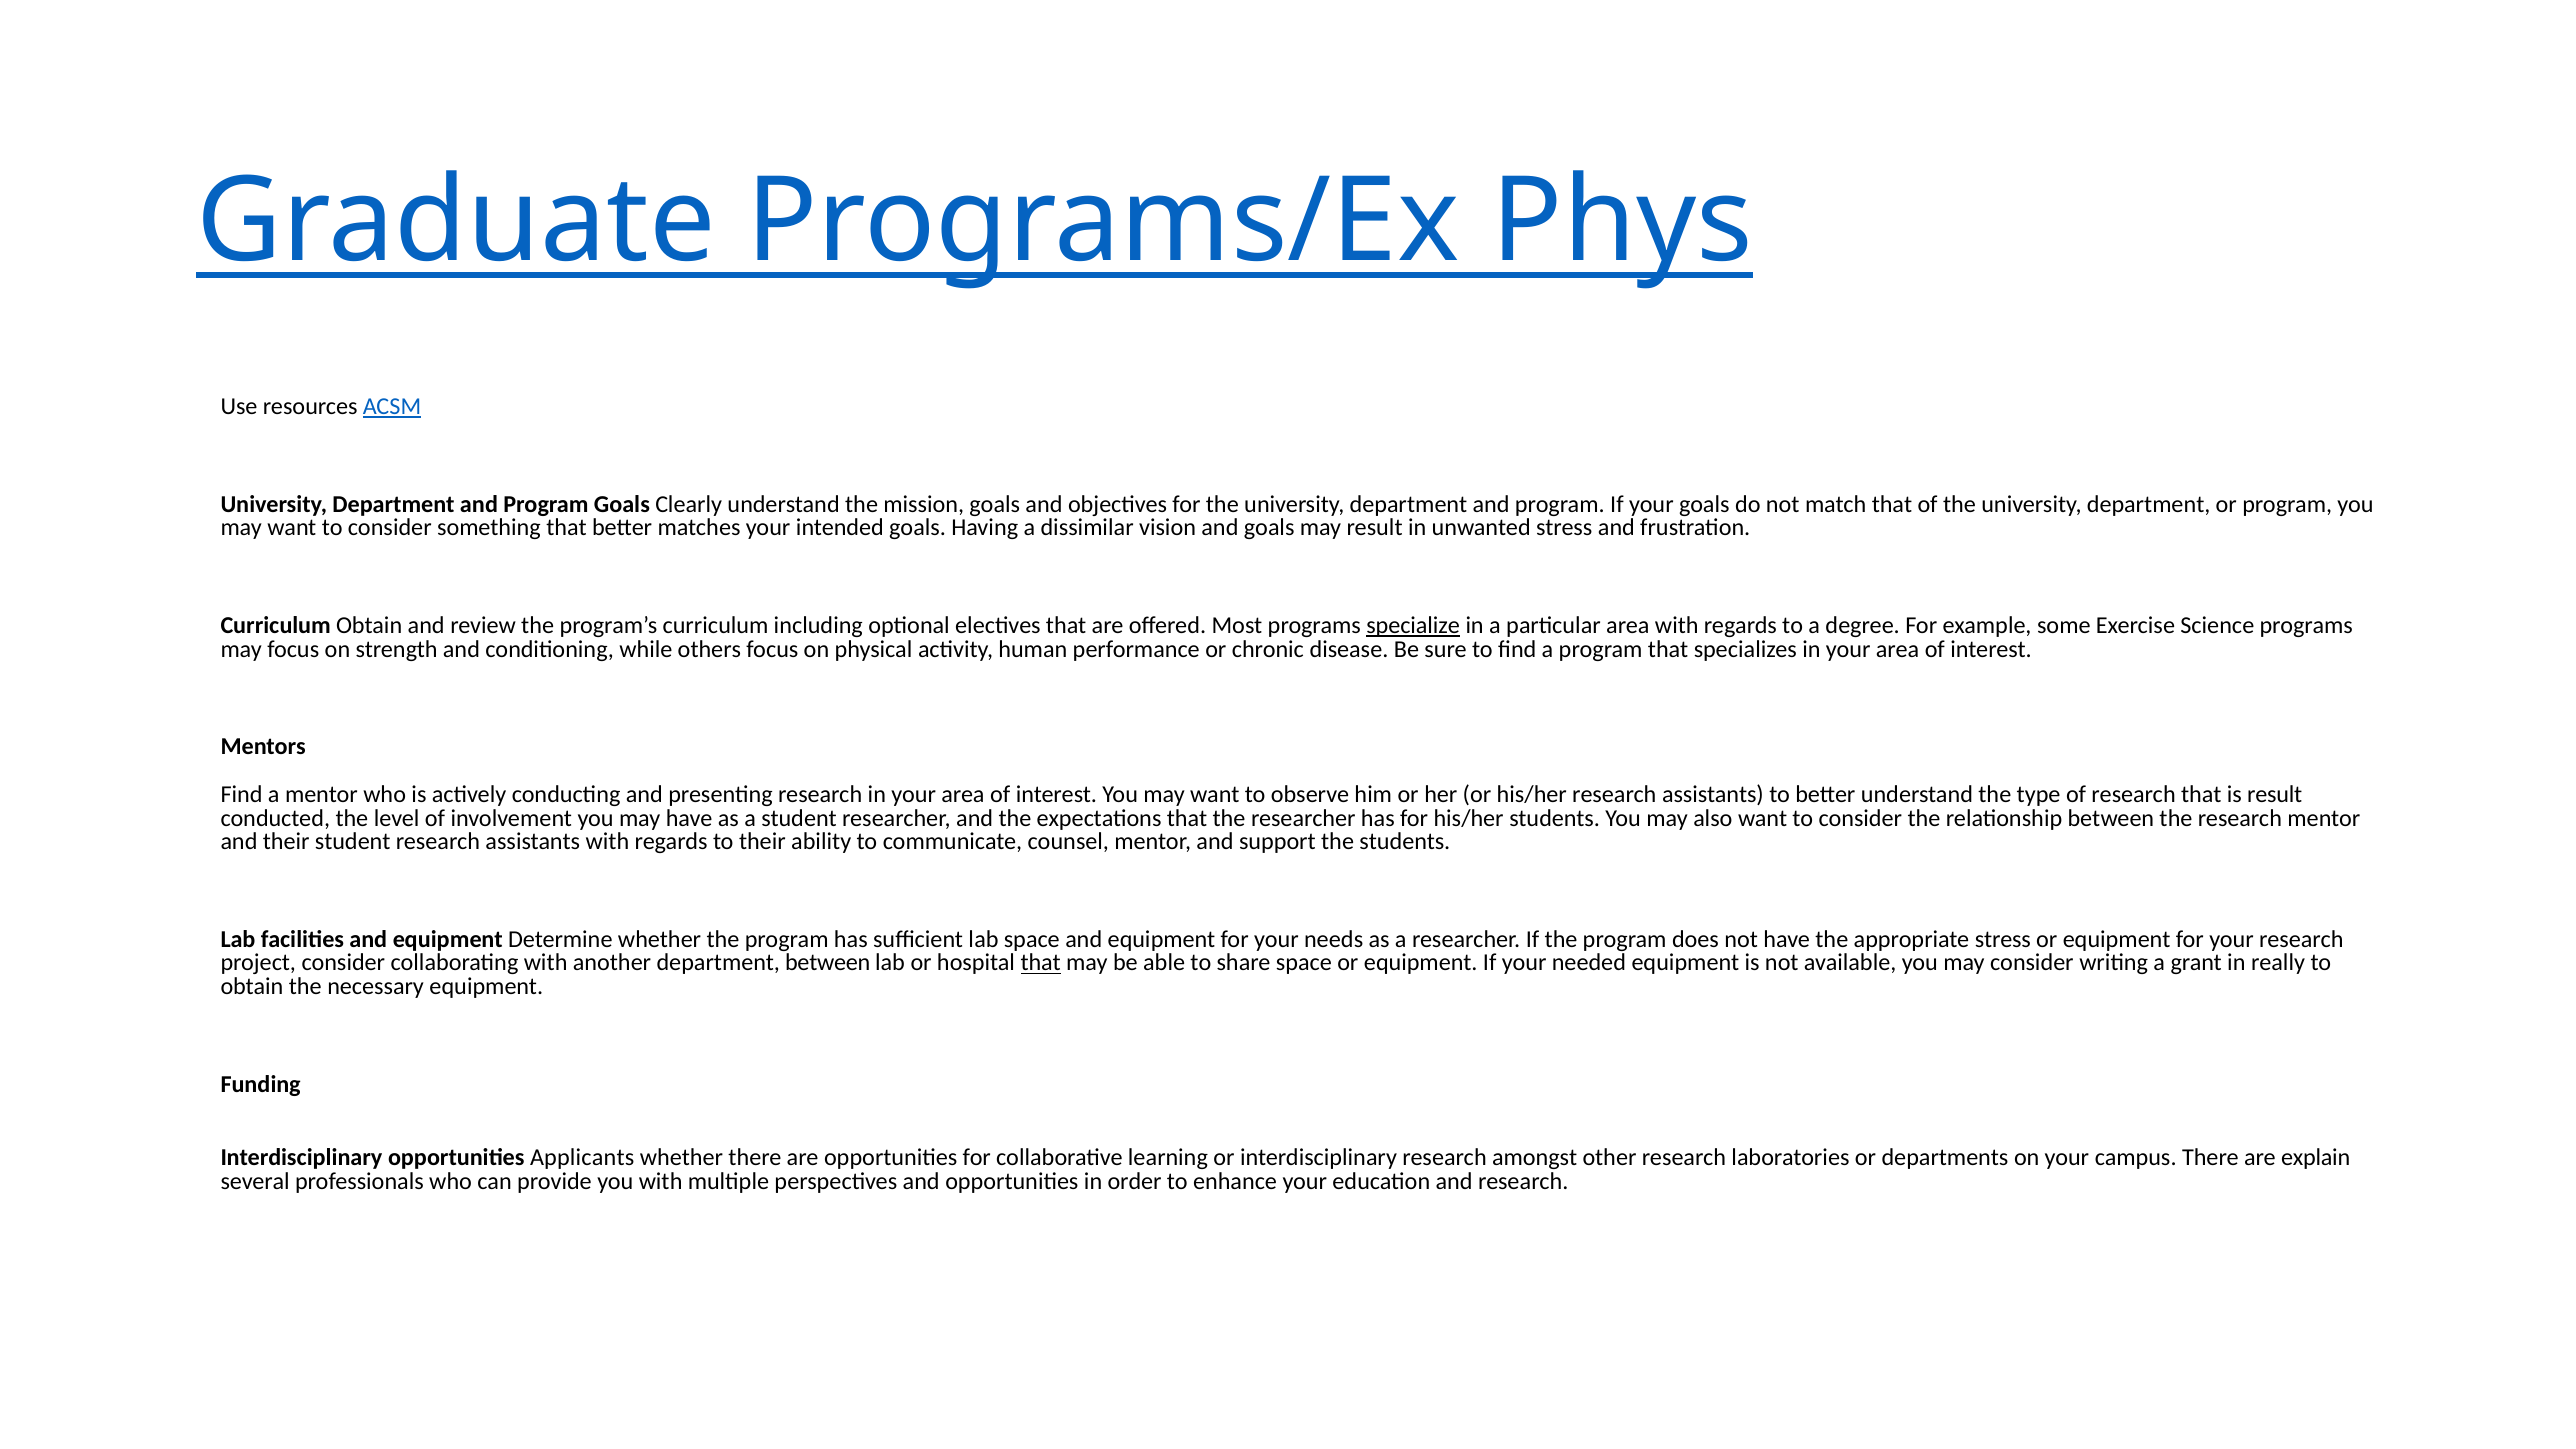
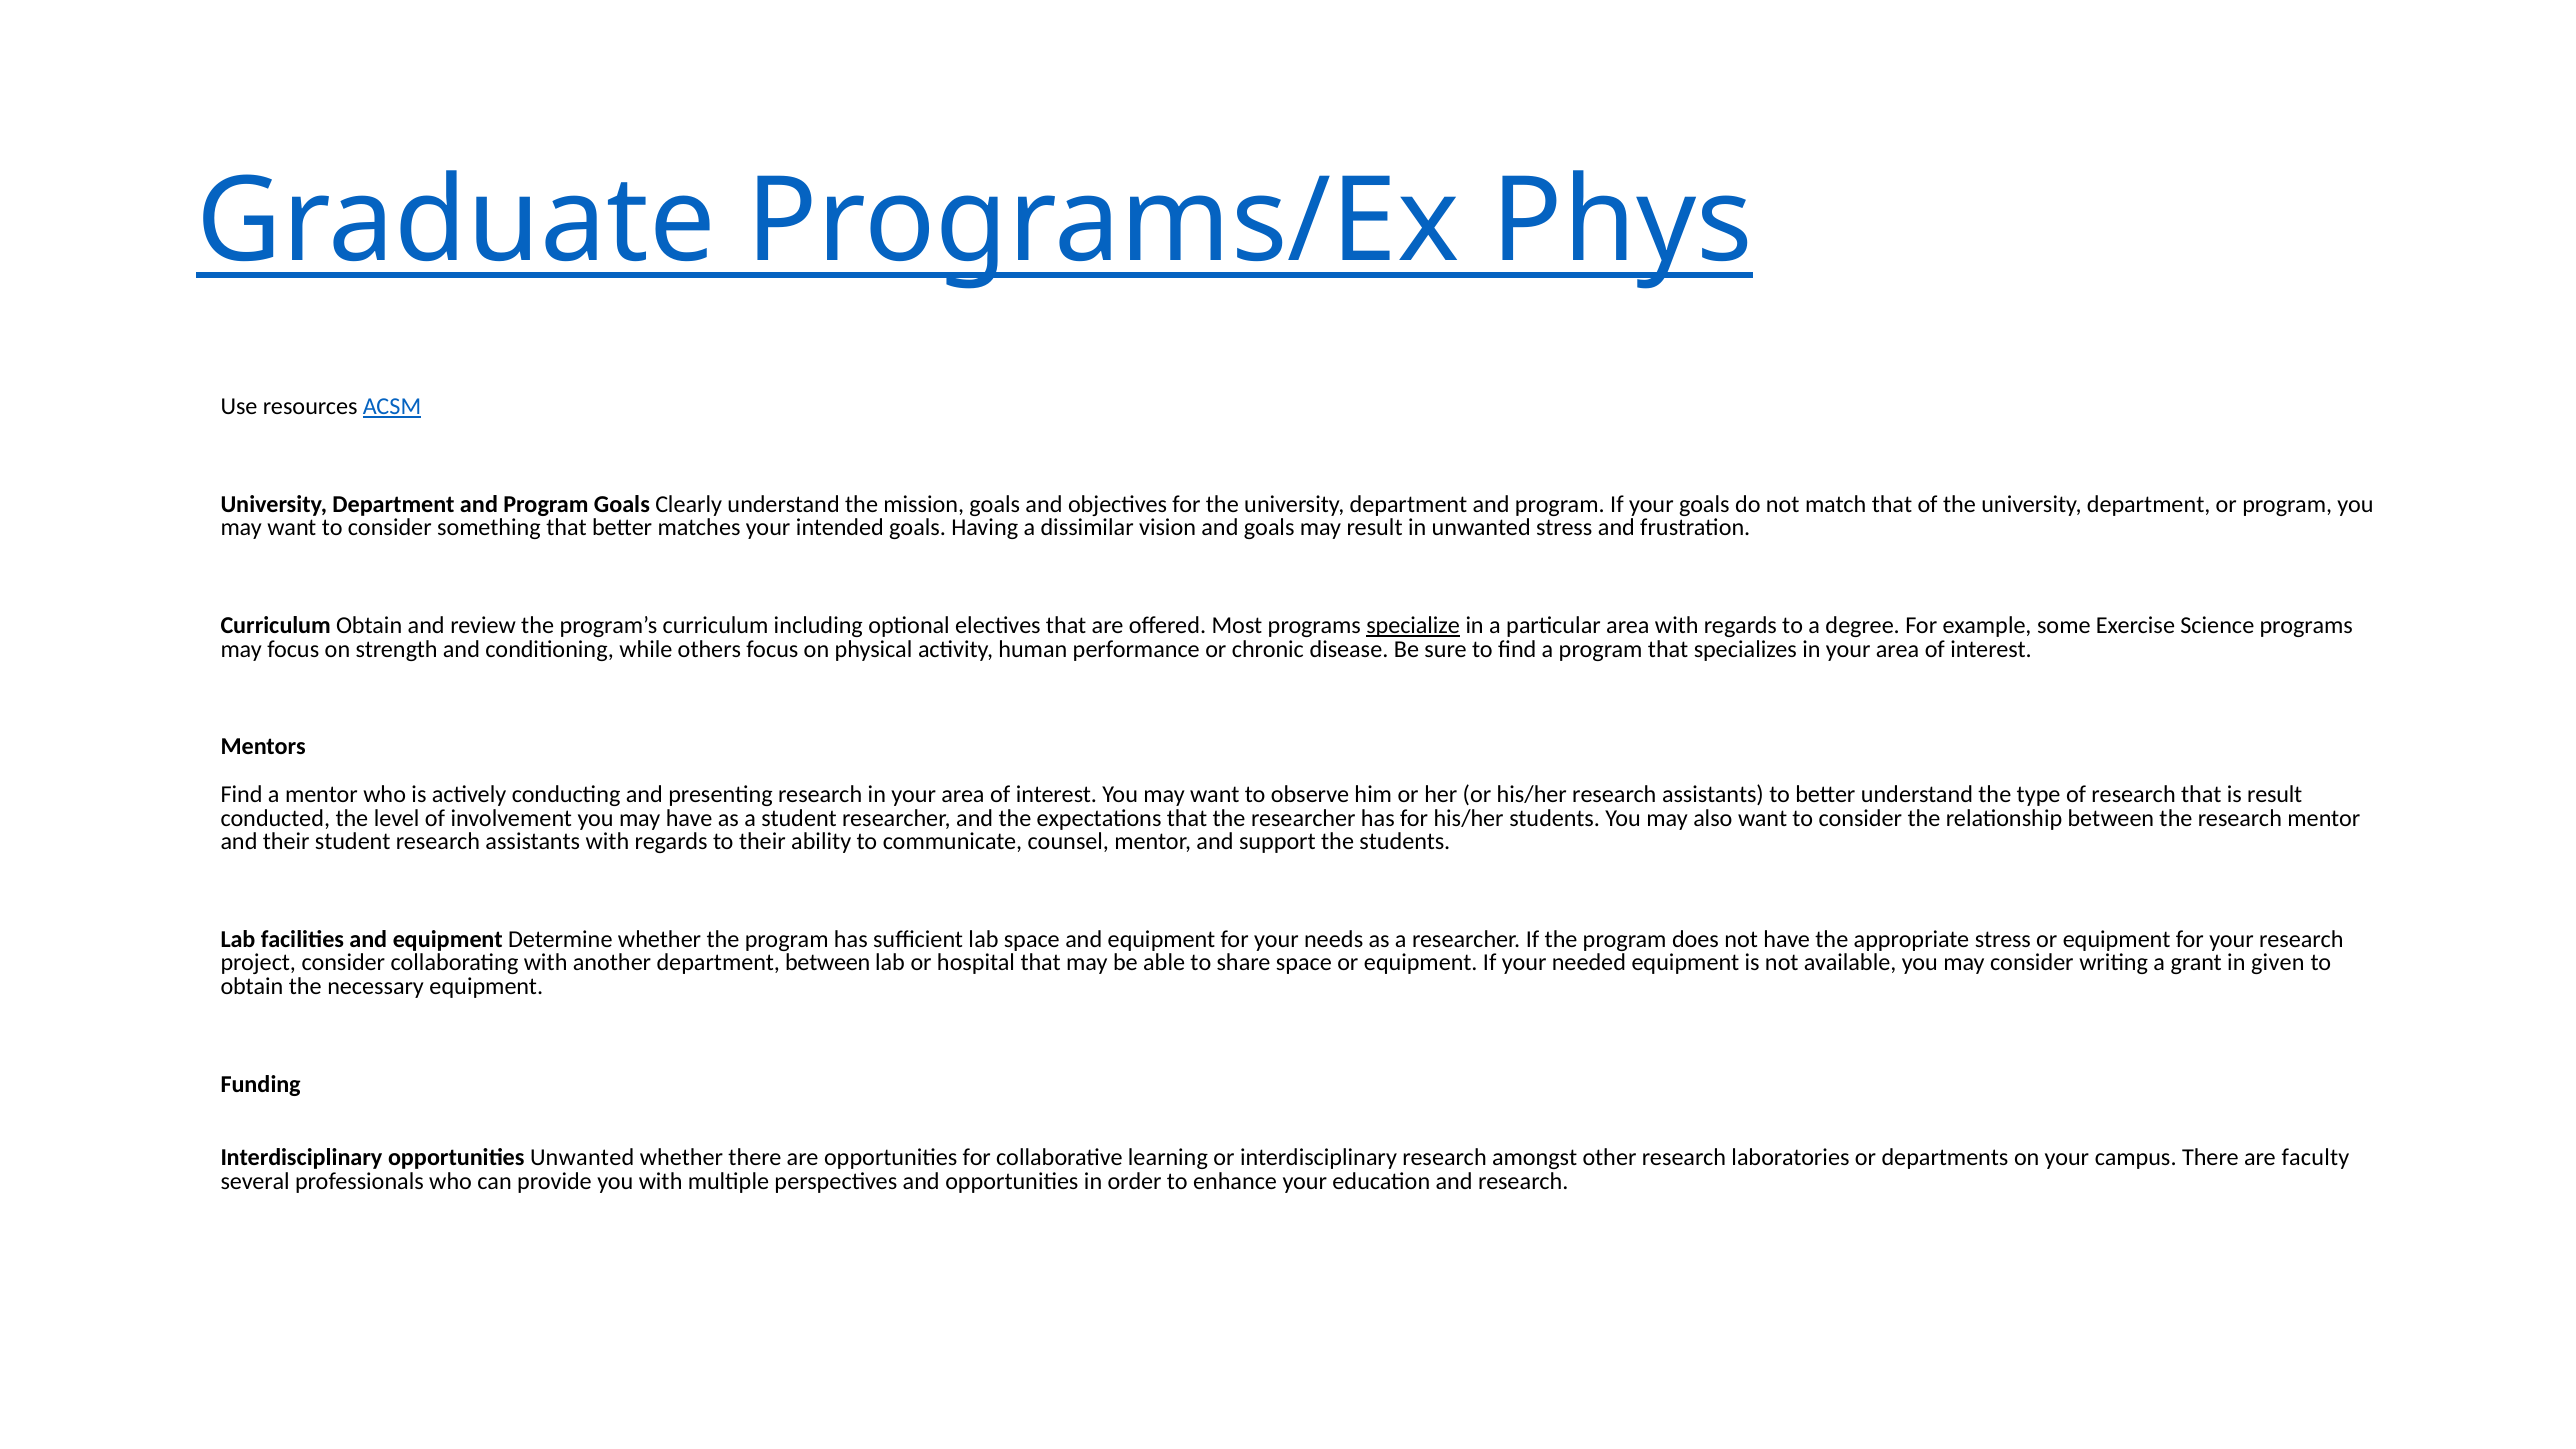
that at (1041, 963) underline: present -> none
really: really -> given
opportunities Applicants: Applicants -> Unwanted
explain: explain -> faculty
